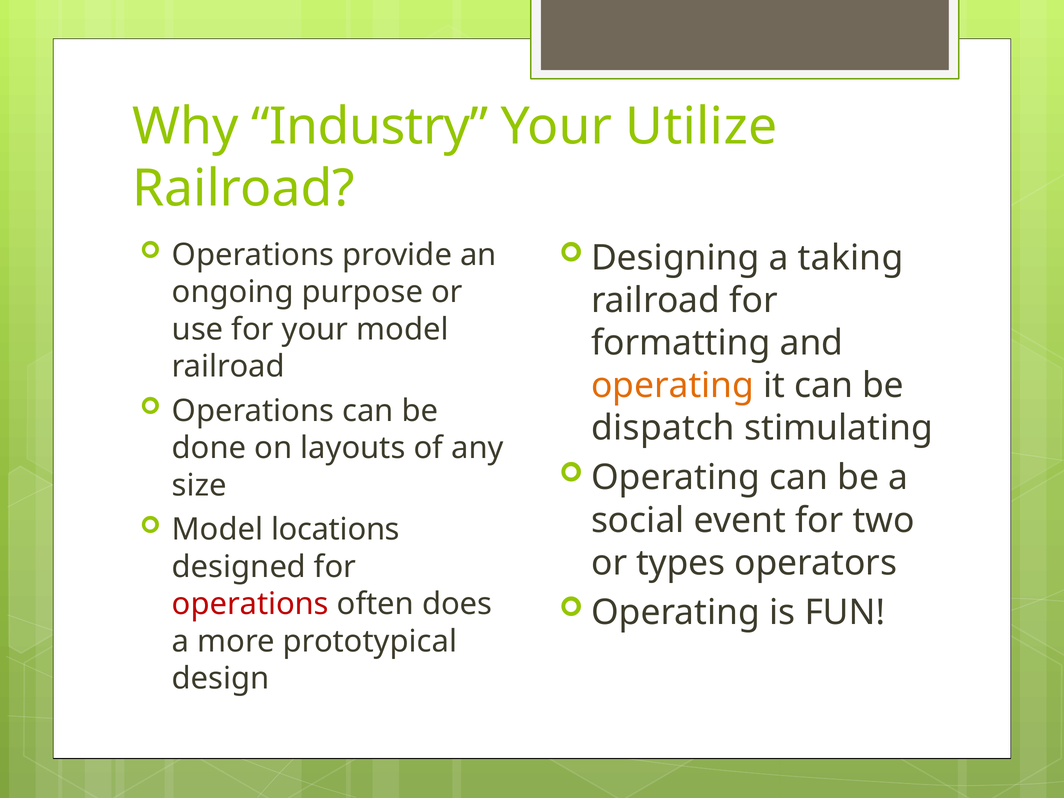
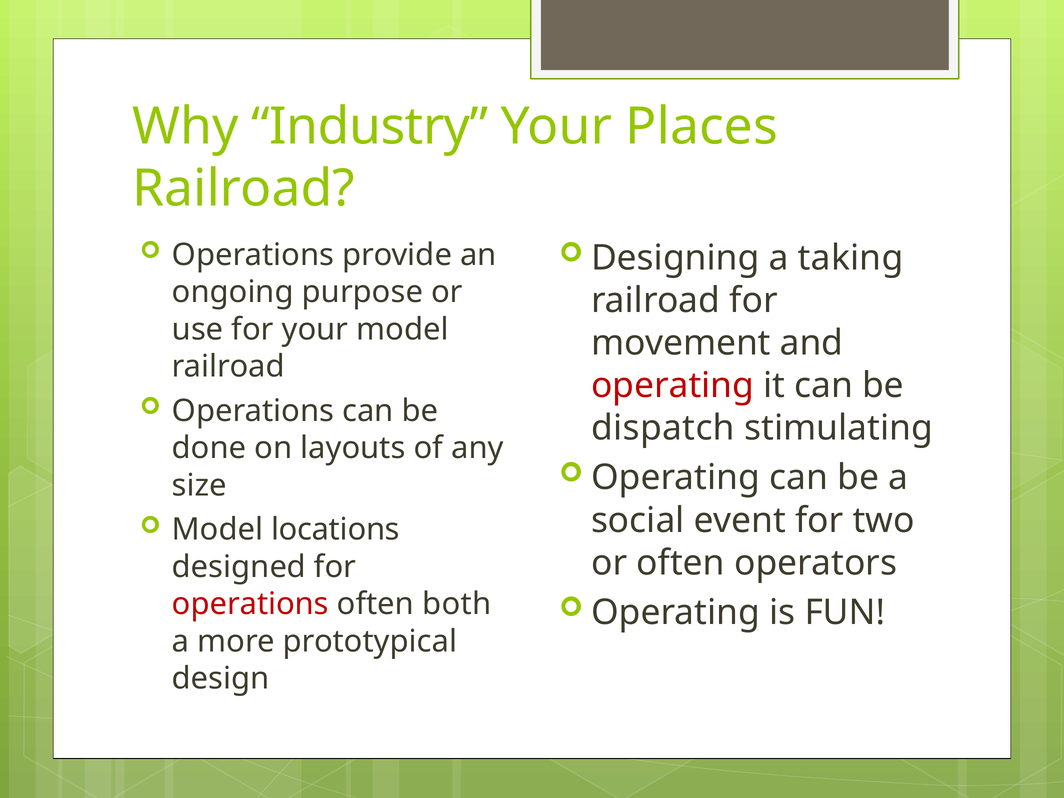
Utilize: Utilize -> Places
formatting: formatting -> movement
operating at (673, 386) colour: orange -> red
or types: types -> often
does: does -> both
